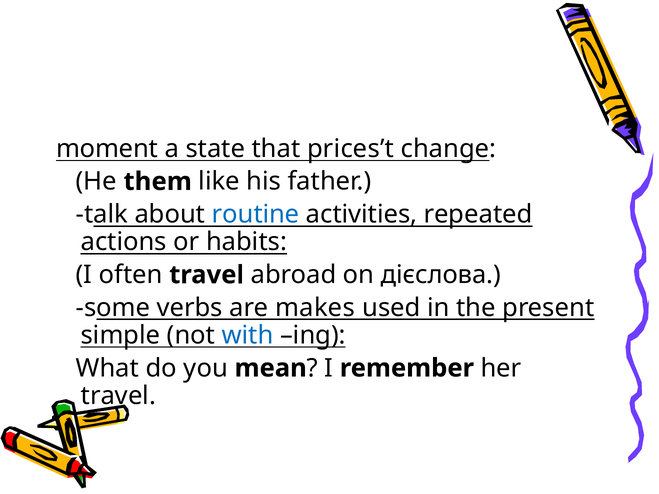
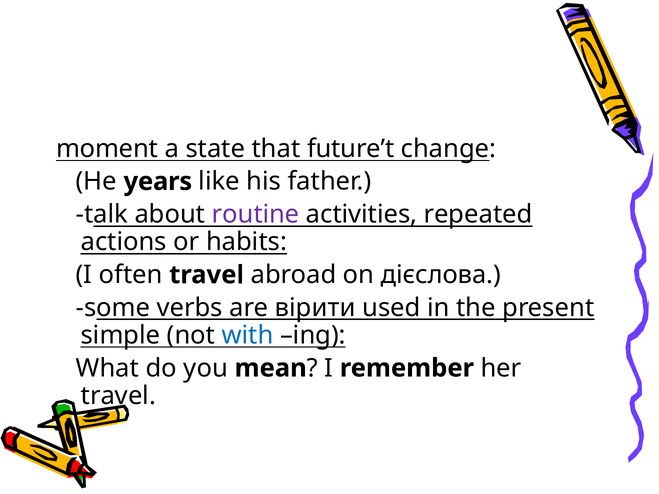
prices’t: prices’t -> future’t
them: them -> years
routine colour: blue -> purple
makes: makes -> вірити
